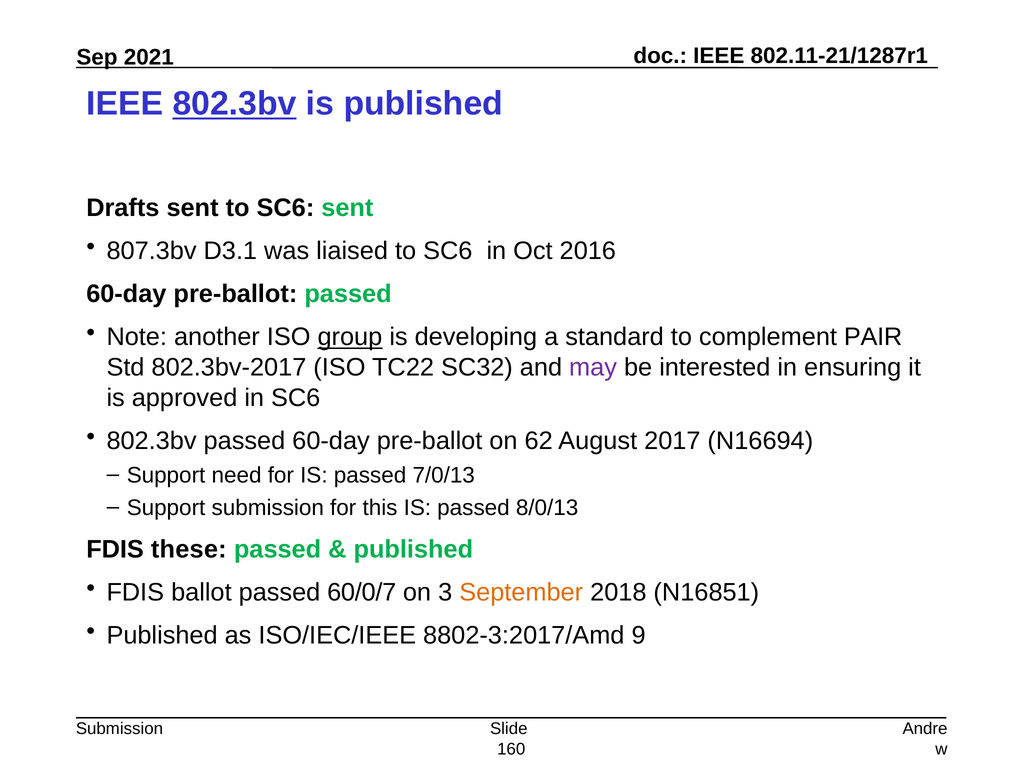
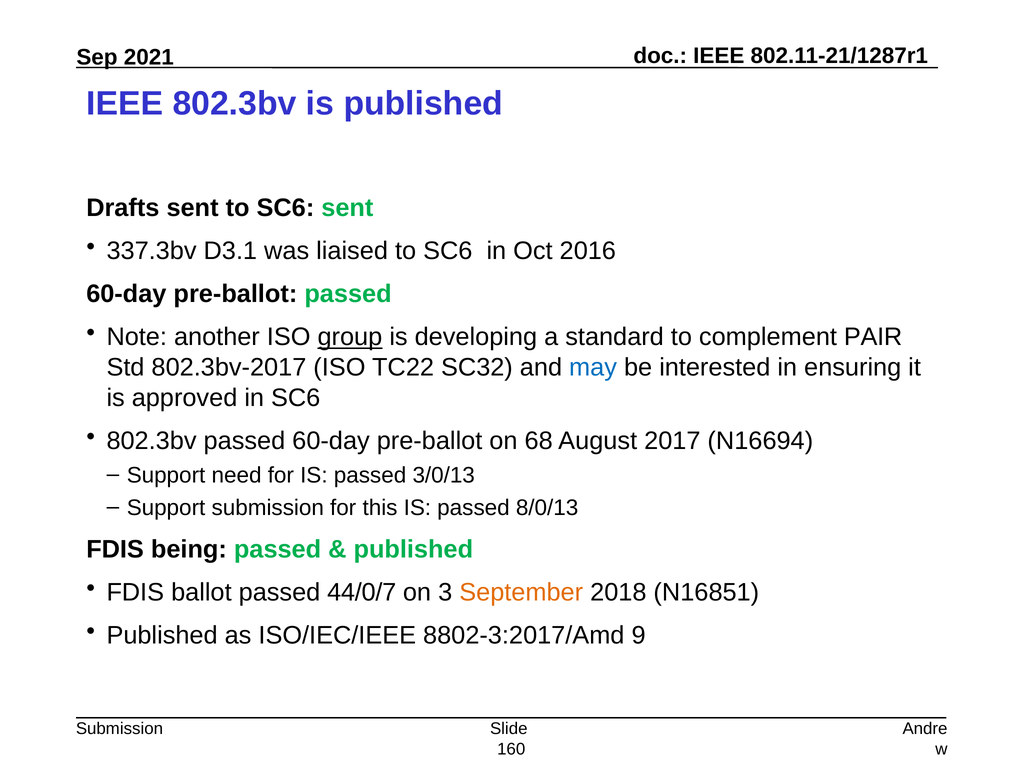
802.3bv at (235, 104) underline: present -> none
807.3bv: 807.3bv -> 337.3bv
may colour: purple -> blue
62: 62 -> 68
7/0/13: 7/0/13 -> 3/0/13
these: these -> being
60/0/7: 60/0/7 -> 44/0/7
